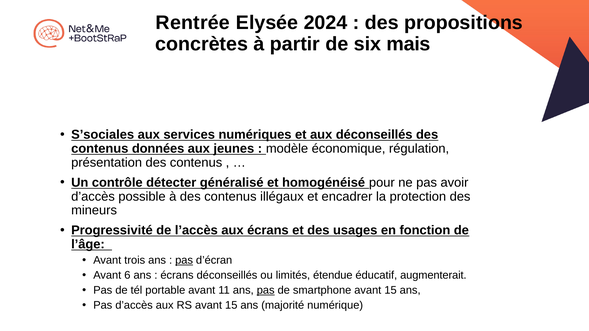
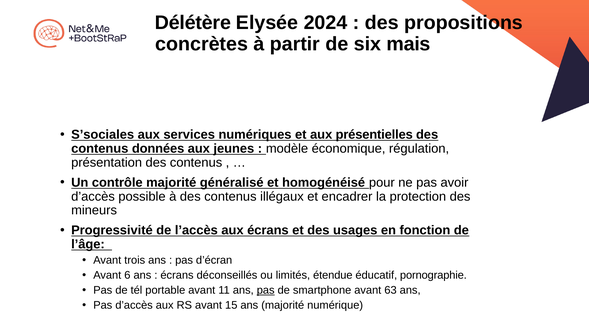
Rentrée: Rentrée -> Délétère
aux déconseillés: déconseillés -> présentielles
contrôle détecter: détecter -> majorité
pas at (184, 260) underline: present -> none
augmenterait: augmenterait -> pornographie
smartphone avant 15: 15 -> 63
